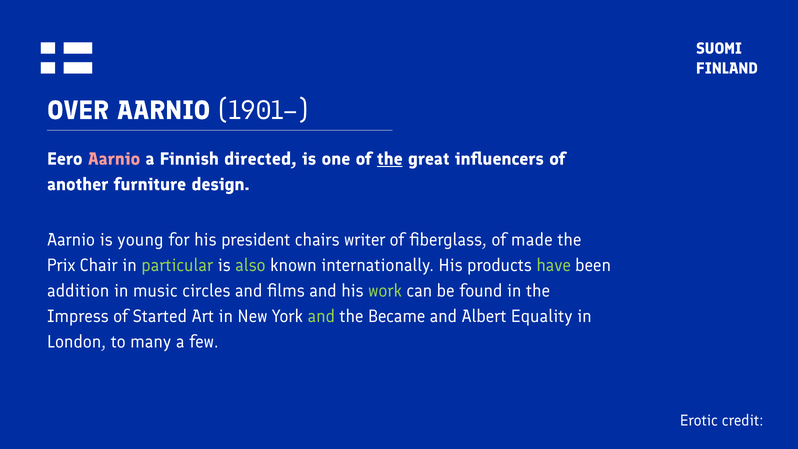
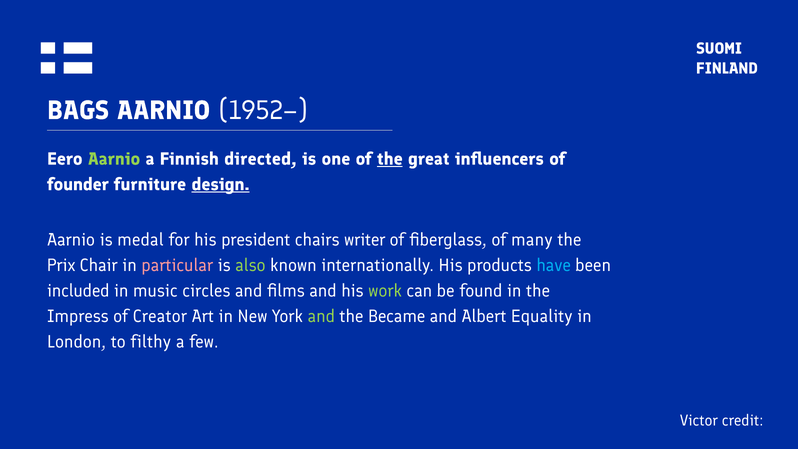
OVER: OVER -> BAGS
1901–: 1901– -> 1952–
Aarnio at (114, 159) colour: pink -> light green
another: another -> founder
design underline: none -> present
young: young -> medal
made: made -> many
particular colour: light green -> pink
have colour: light green -> light blue
addition: addition -> included
Started: Started -> Creator
many: many -> filthy
Erotic: Erotic -> Victor
